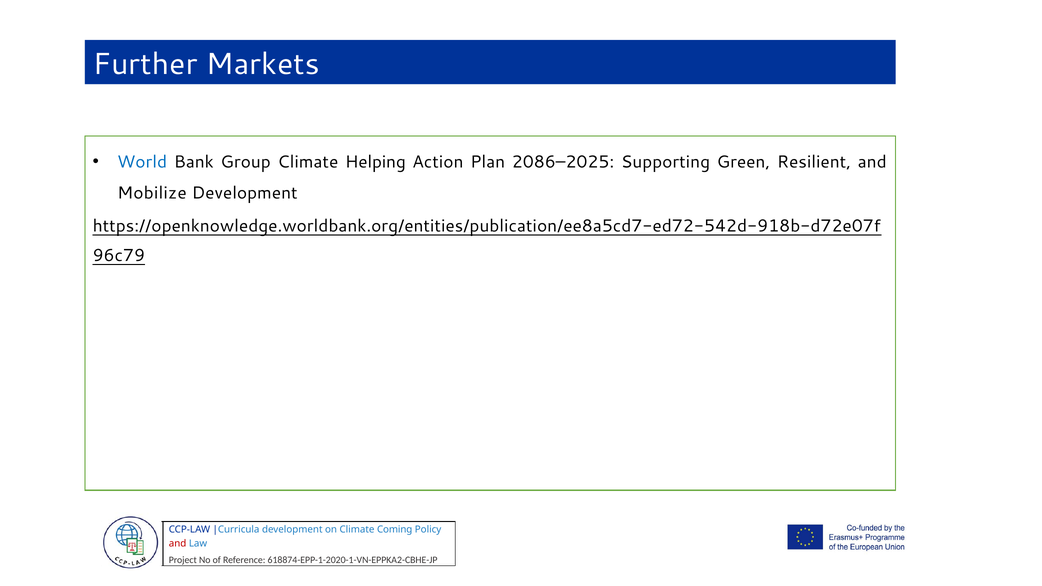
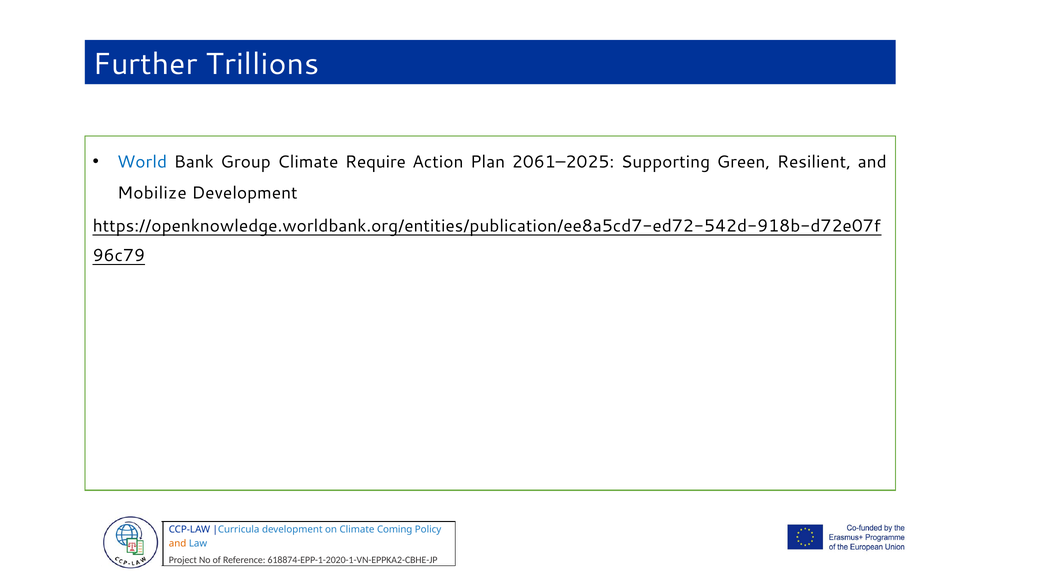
Markets: Markets -> Trillions
Helping: Helping -> Require
2086–2025: 2086–2025 -> 2061–2025
and at (178, 544) colour: red -> orange
